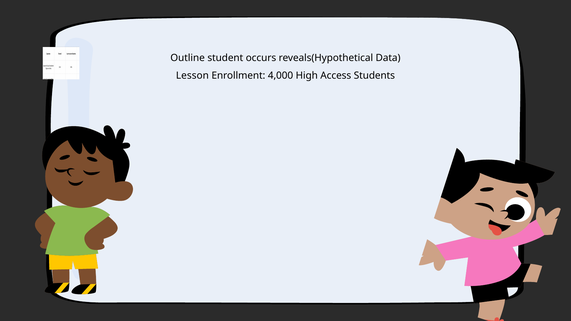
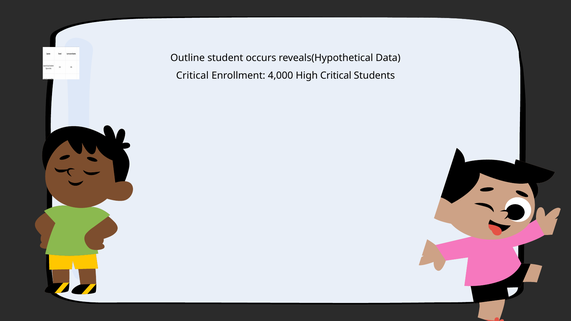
Lesson at (192, 76): Lesson -> Critical
High Access: Access -> Critical
